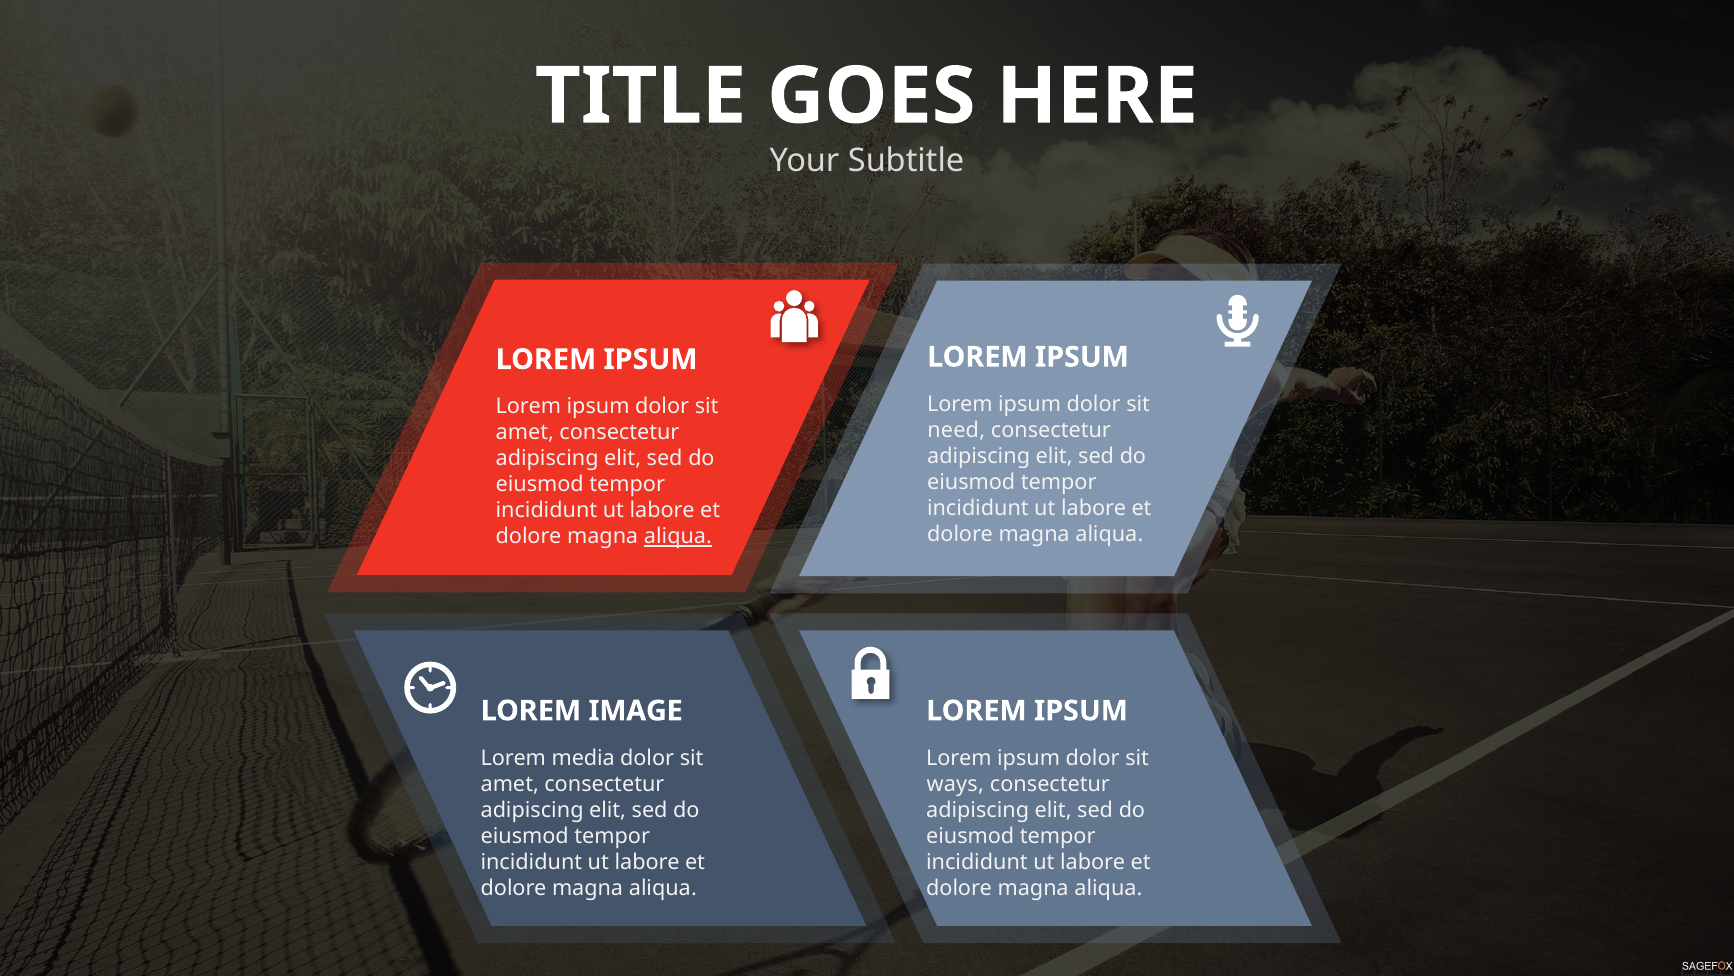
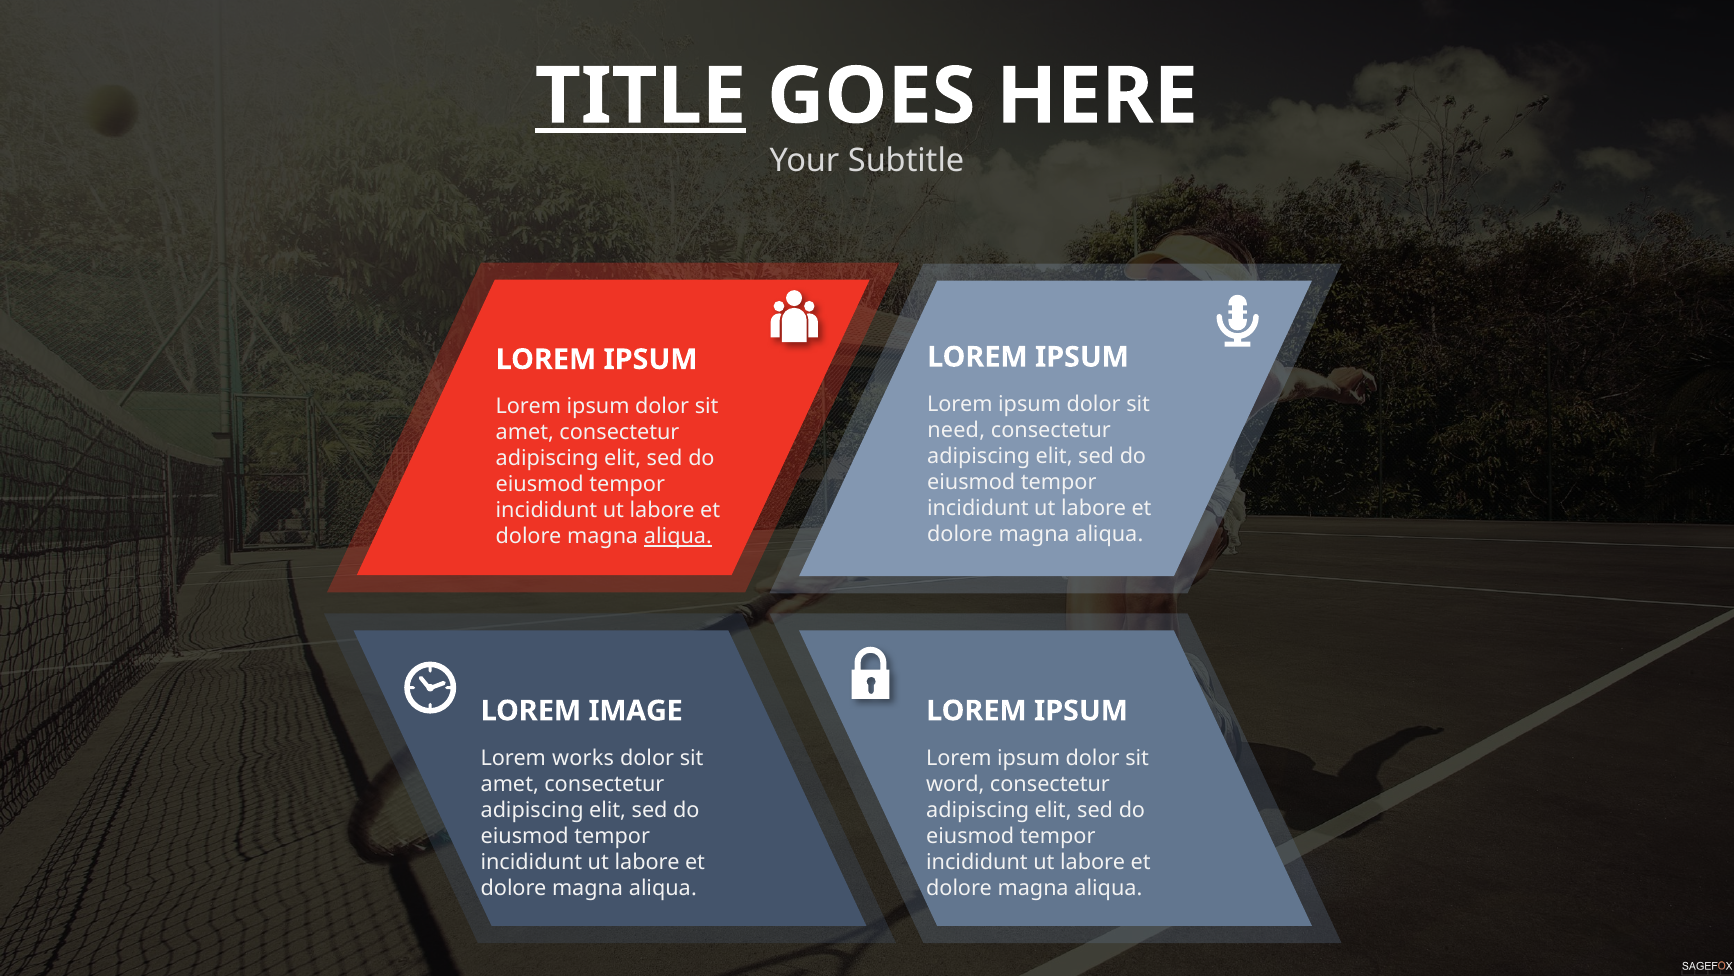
TITLE underline: none -> present
media: media -> works
ways: ways -> word
